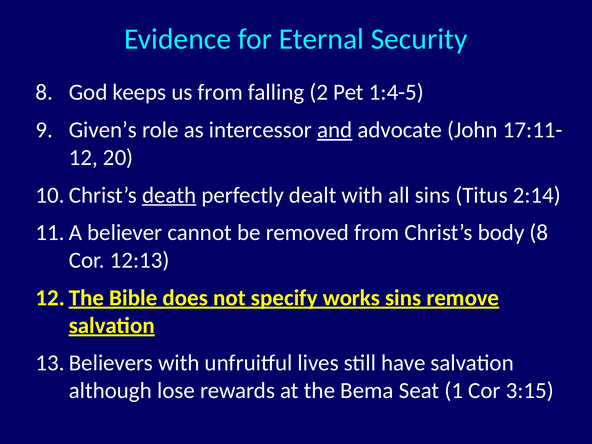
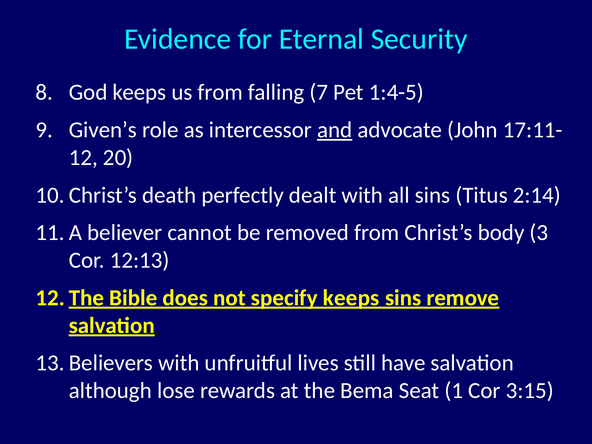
2: 2 -> 7
death underline: present -> none
body 8: 8 -> 3
specify works: works -> keeps
